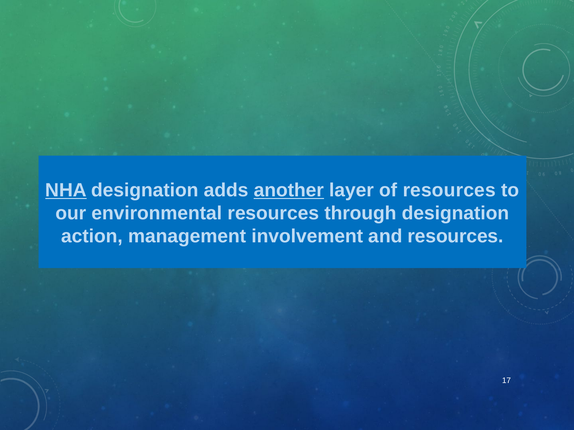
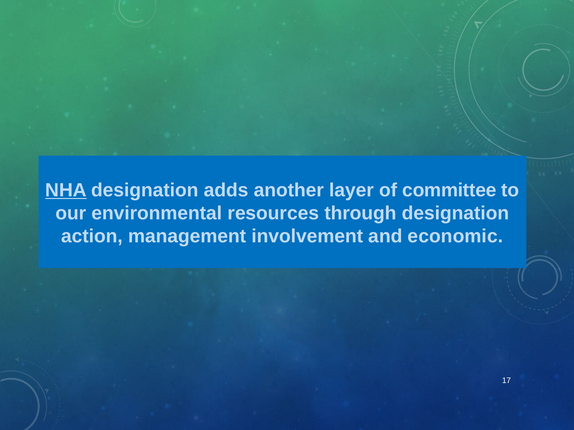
another underline: present -> none
of resources: resources -> committee
and resources: resources -> economic
